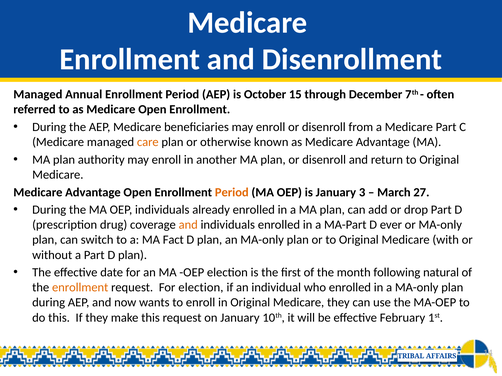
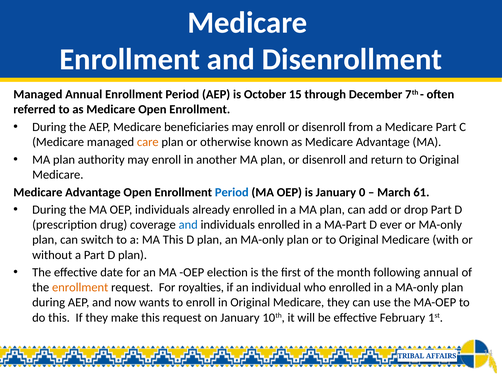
Period at (232, 192) colour: orange -> blue
3: 3 -> 0
27: 27 -> 61
and at (188, 225) colour: orange -> blue
MA Fact: Fact -> This
following natural: natural -> annual
For election: election -> royalties
